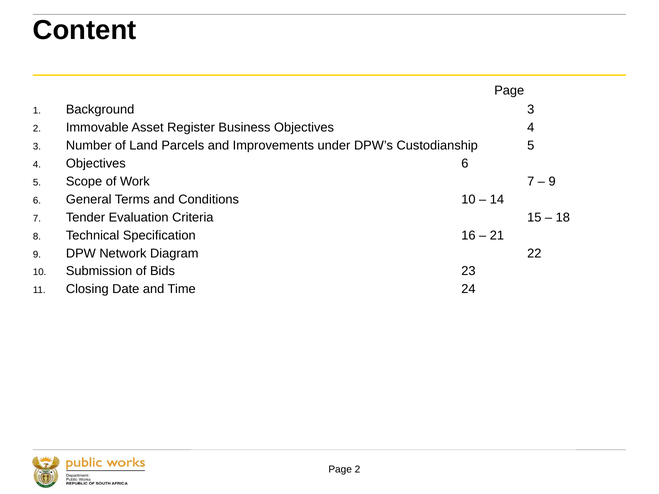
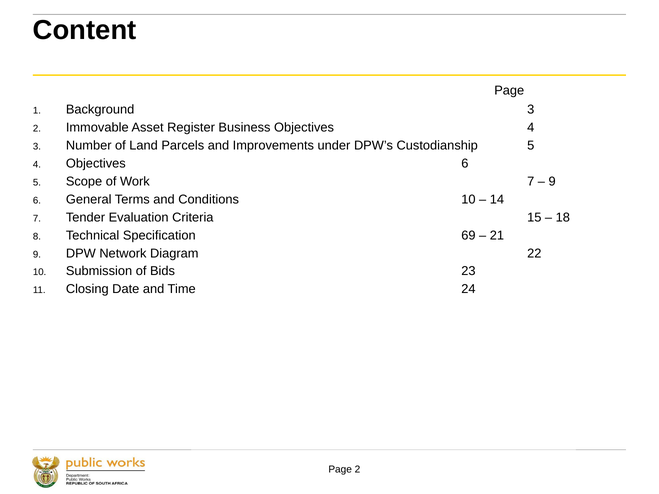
16: 16 -> 69
